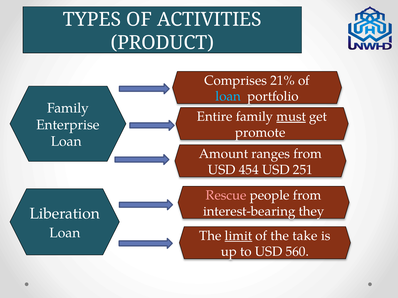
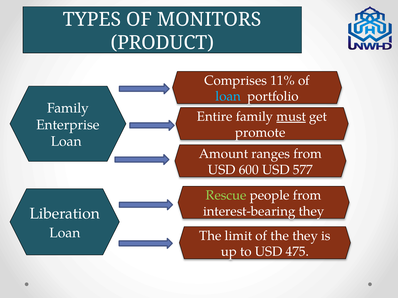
ACTIVITIES: ACTIVITIES -> MONITORS
21%: 21% -> 11%
454: 454 -> 600
251: 251 -> 577
Rescue colour: pink -> light green
limit underline: present -> none
the take: take -> they
560: 560 -> 475
